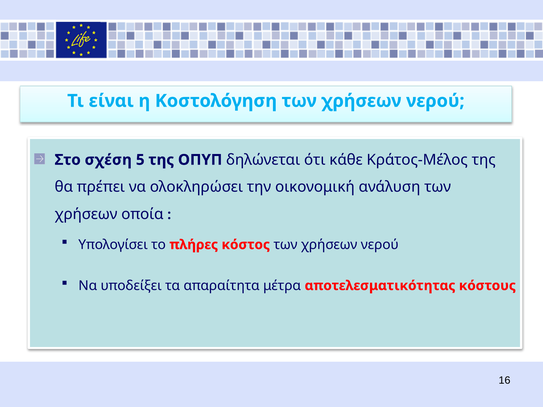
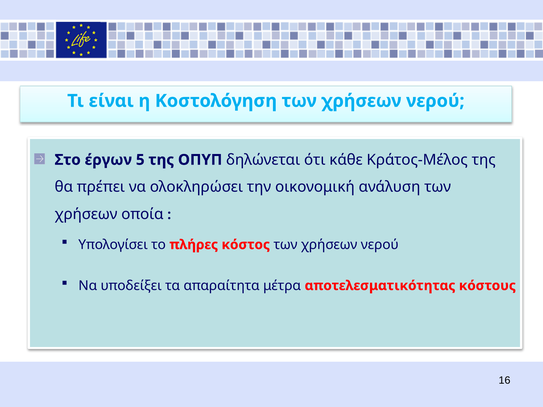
σχέση: σχέση -> έργων
